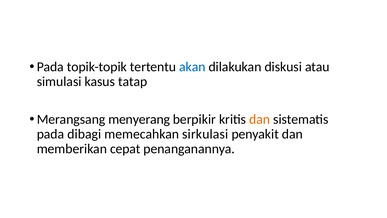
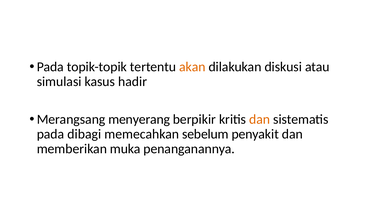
akan colour: blue -> orange
tatap: tatap -> hadir
sirkulasi: sirkulasi -> sebelum
cepat: cepat -> muka
